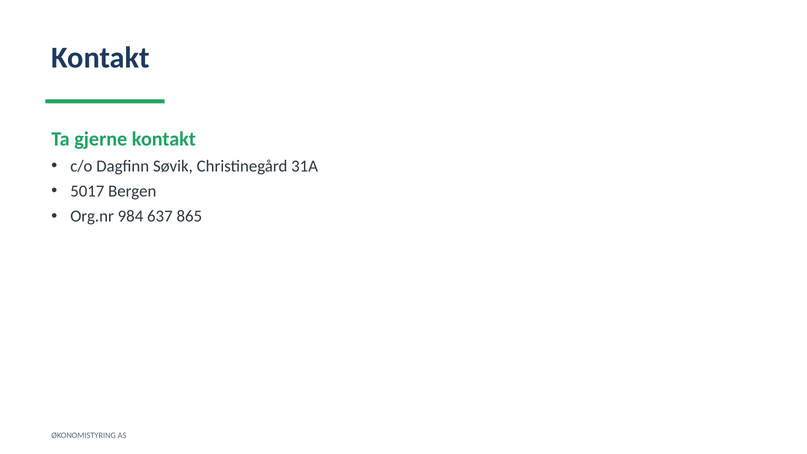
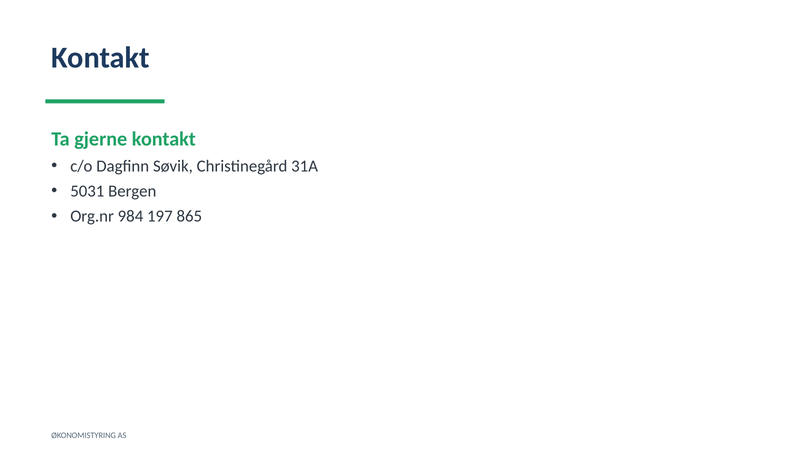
5017: 5017 -> 5031
637: 637 -> 197
